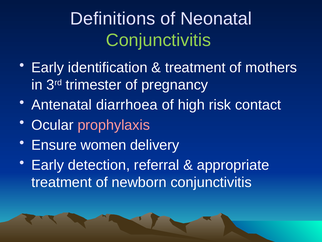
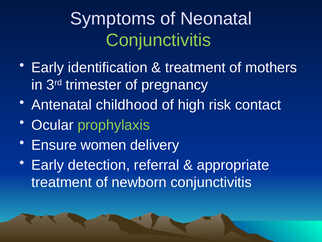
Definitions: Definitions -> Symptoms
diarrhoea: diarrhoea -> childhood
prophylaxis colour: pink -> light green
